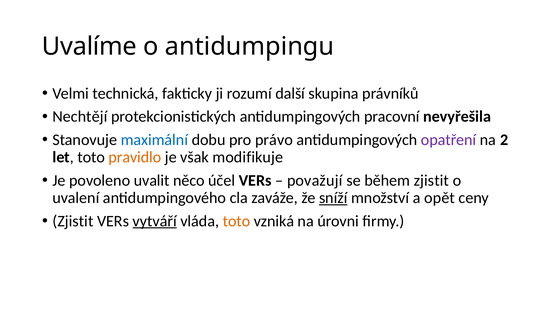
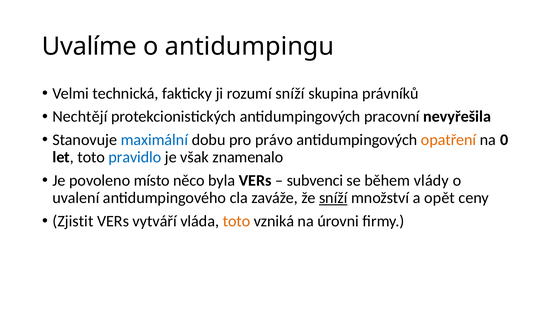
rozumí další: další -> sníží
opatření colour: purple -> orange
2: 2 -> 0
pravidlo colour: orange -> blue
modifikuje: modifikuje -> znamenalo
uvalit: uvalit -> místo
účel: účel -> byla
považují: považují -> subvenci
během zjistit: zjistit -> vlády
vytváří underline: present -> none
